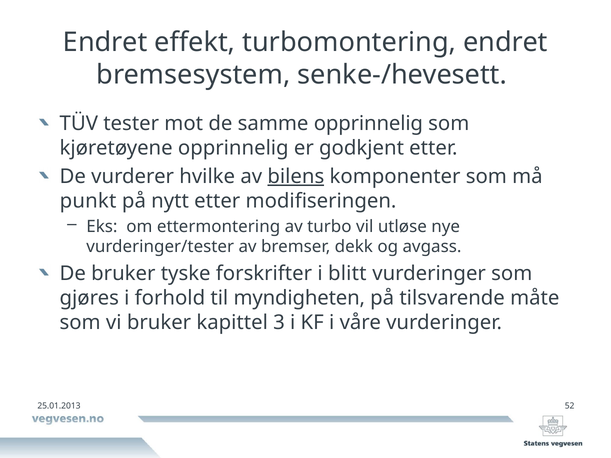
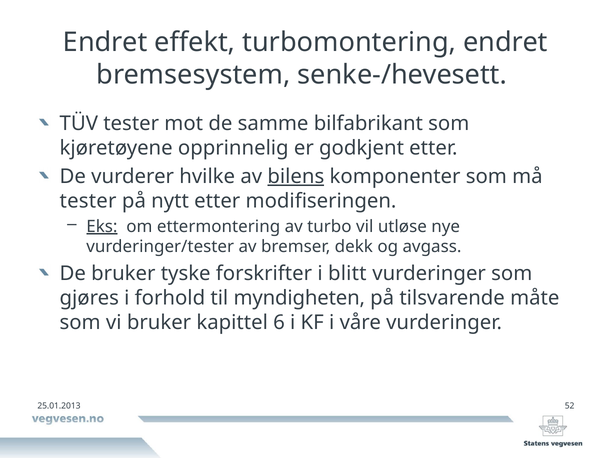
samme opprinnelig: opprinnelig -> bilfabrikant
punkt at (88, 201): punkt -> tester
Eks underline: none -> present
3: 3 -> 6
